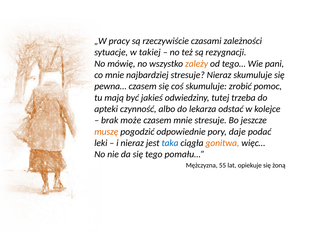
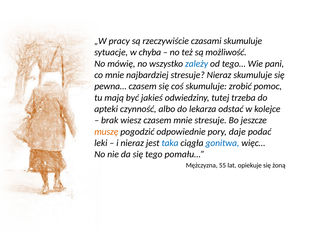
czasami zależności: zależności -> skumuluje
takiej: takiej -> chyba
rezygnacji: rezygnacji -> możliwość
zależy colour: orange -> blue
może: może -> wiesz
gonitwa colour: orange -> blue
